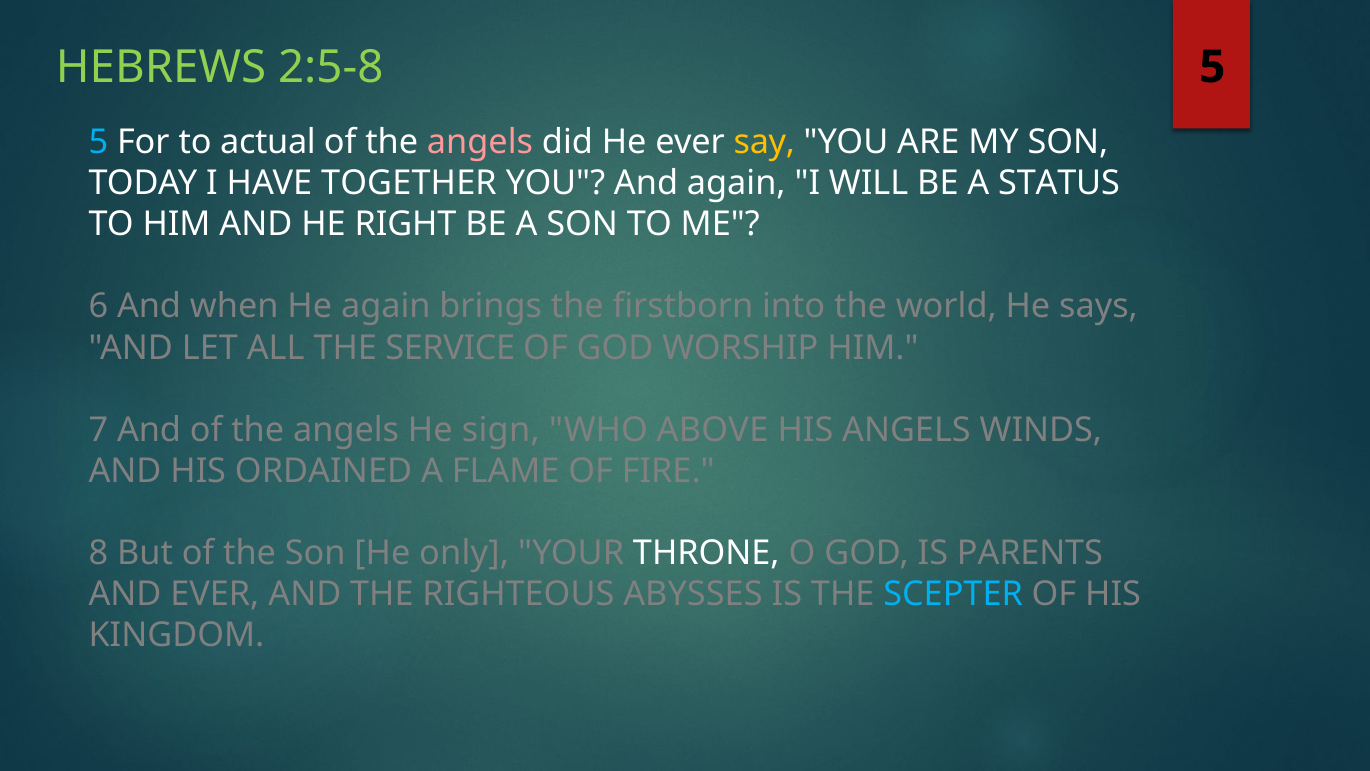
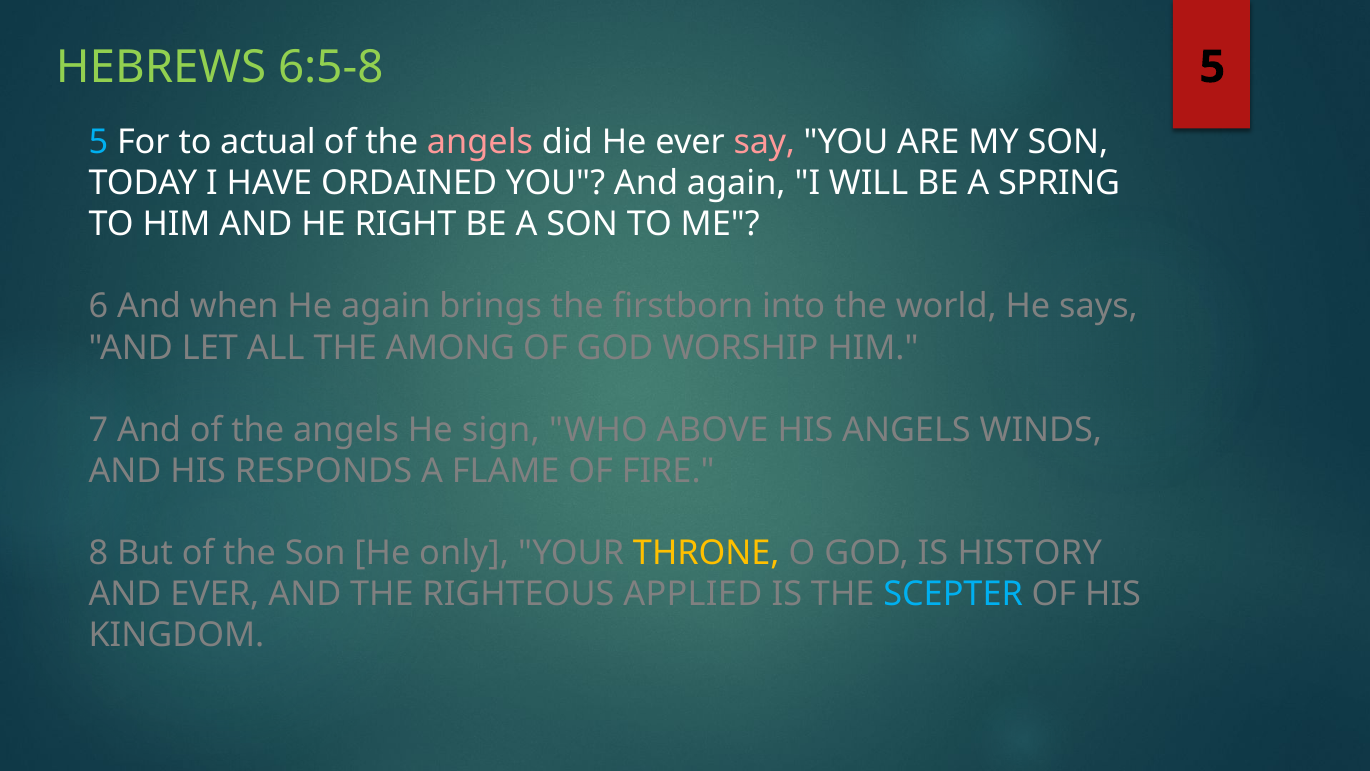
2:5-8: 2:5-8 -> 6:5-8
say colour: yellow -> pink
TOGETHER: TOGETHER -> ORDAINED
STATUS: STATUS -> SPRING
SERVICE: SERVICE -> AMONG
ORDAINED: ORDAINED -> RESPONDS
THRONE colour: white -> yellow
PARENTS: PARENTS -> HISTORY
ABYSSES: ABYSSES -> APPLIED
